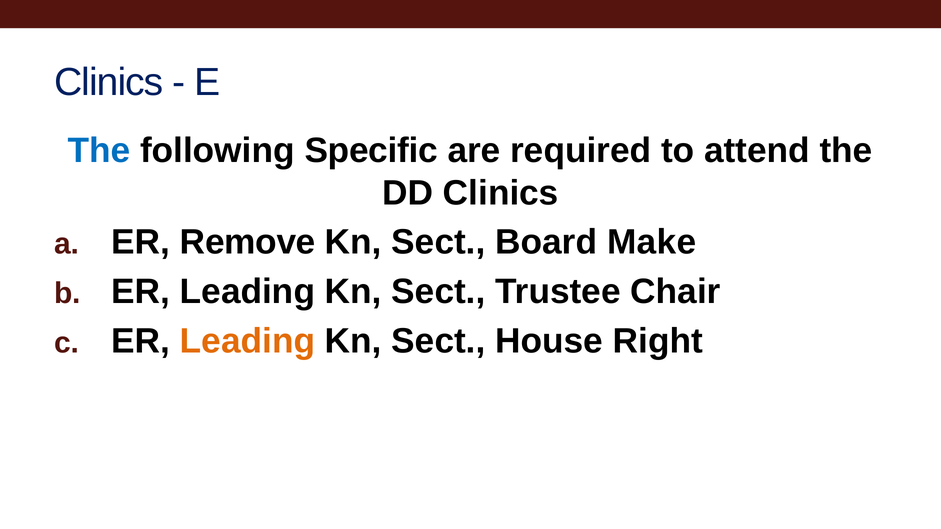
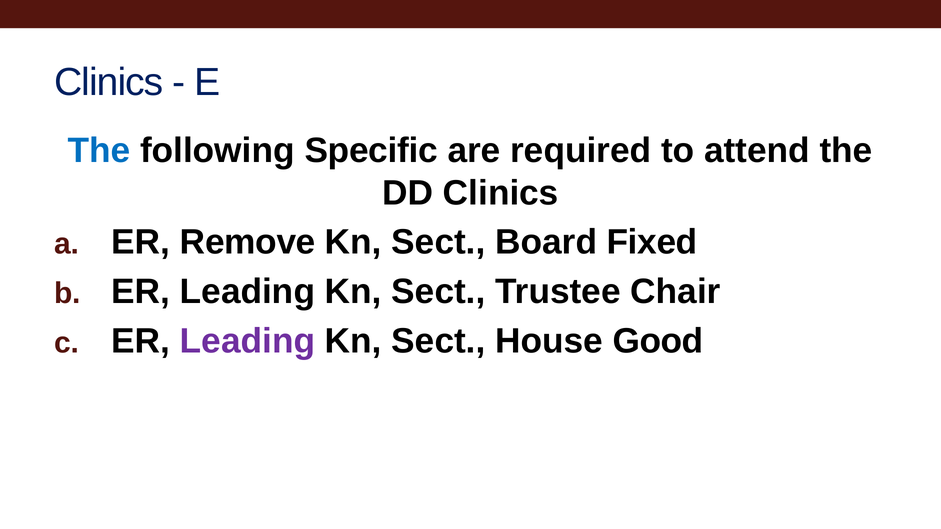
Make: Make -> Fixed
Leading at (248, 341) colour: orange -> purple
Right: Right -> Good
